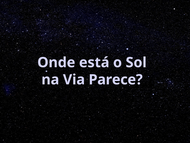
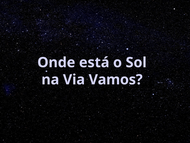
Parece: Parece -> Vamos
